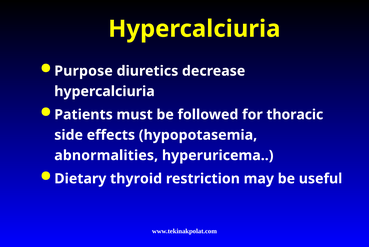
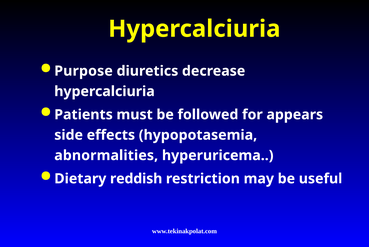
thoracic: thoracic -> appears
thyroid: thyroid -> reddish
